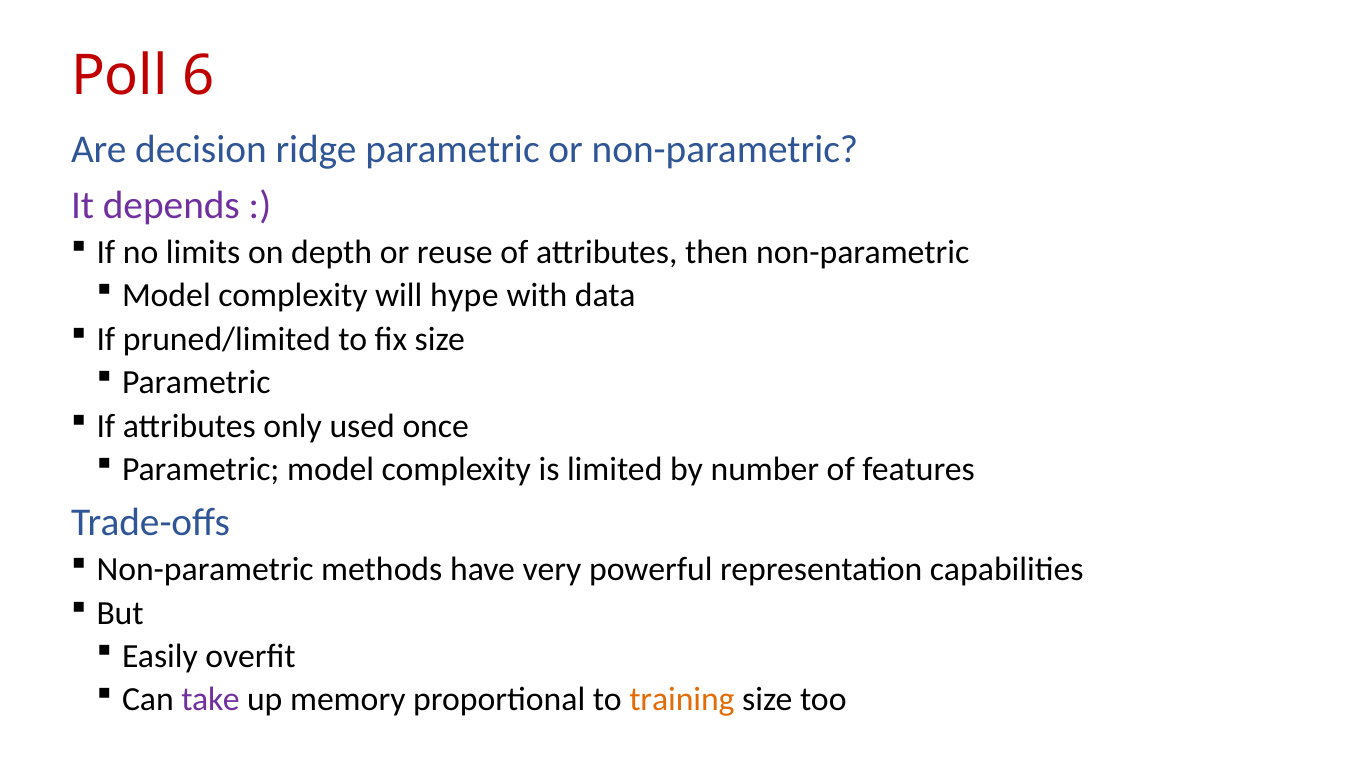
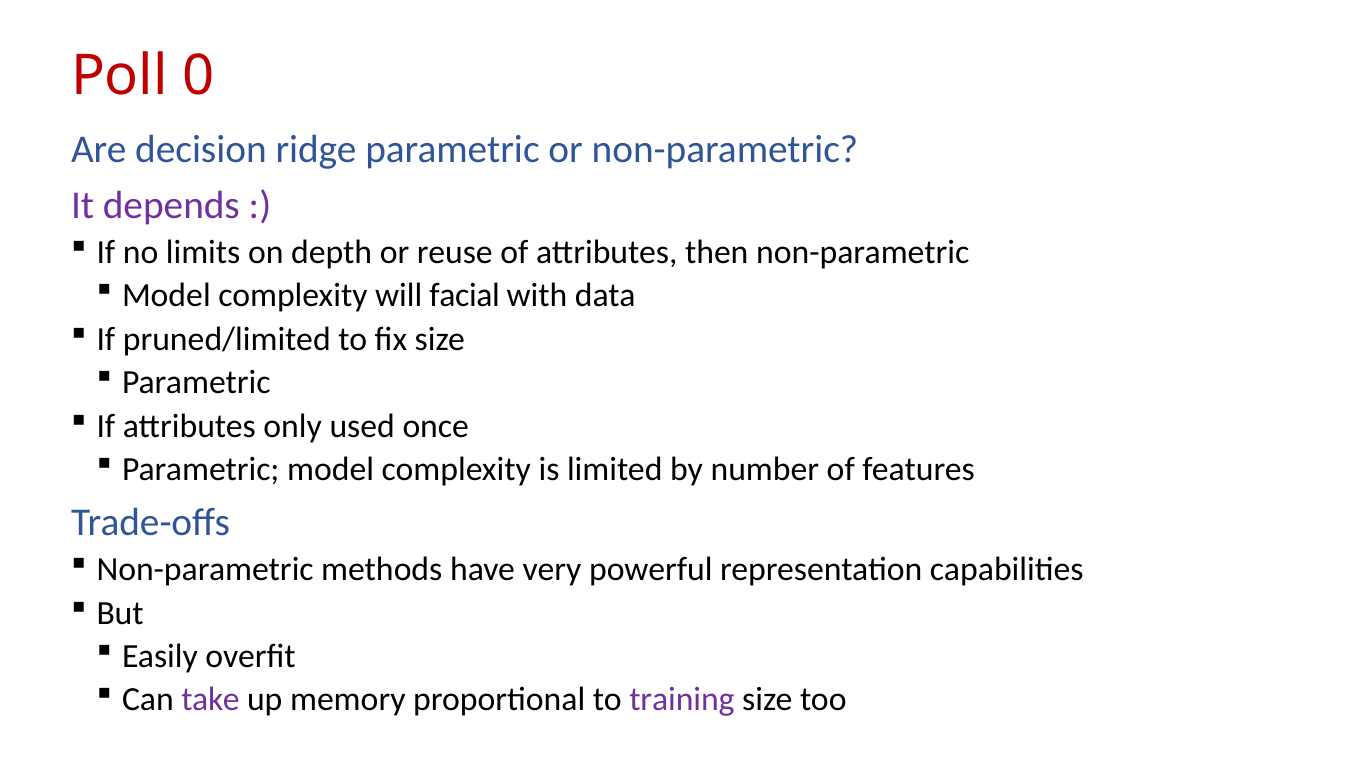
6: 6 -> 0
hype: hype -> facial
training colour: orange -> purple
